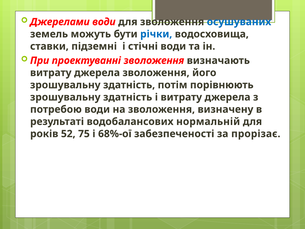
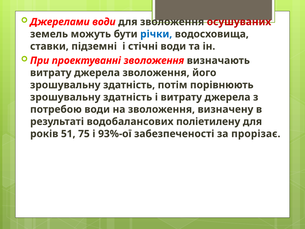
осушуваних colour: blue -> red
нормальній: нормальній -> поліетилену
52: 52 -> 51
68%-ої: 68%-ої -> 93%-ої
